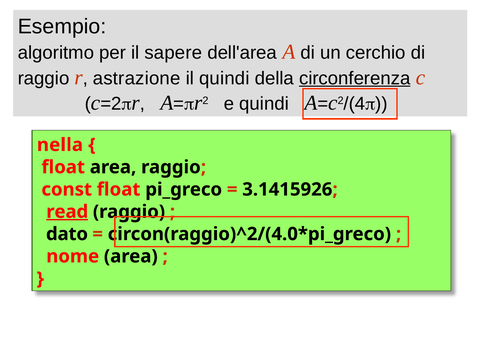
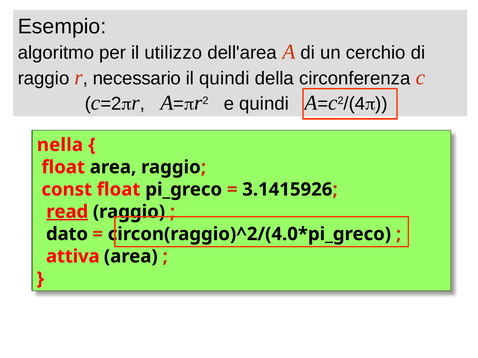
sapere: sapere -> utilizzo
astrazione: astrazione -> necessario
circonferenza underline: present -> none
nome: nome -> attiva
